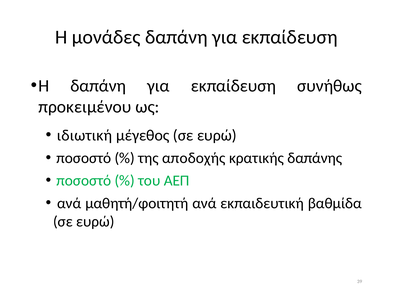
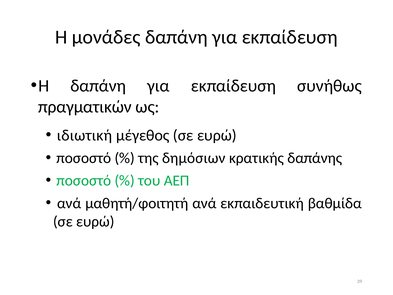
προκειμένου: προκειμένου -> πραγματικών
αποδοχής: αποδοχής -> δημόσιων
